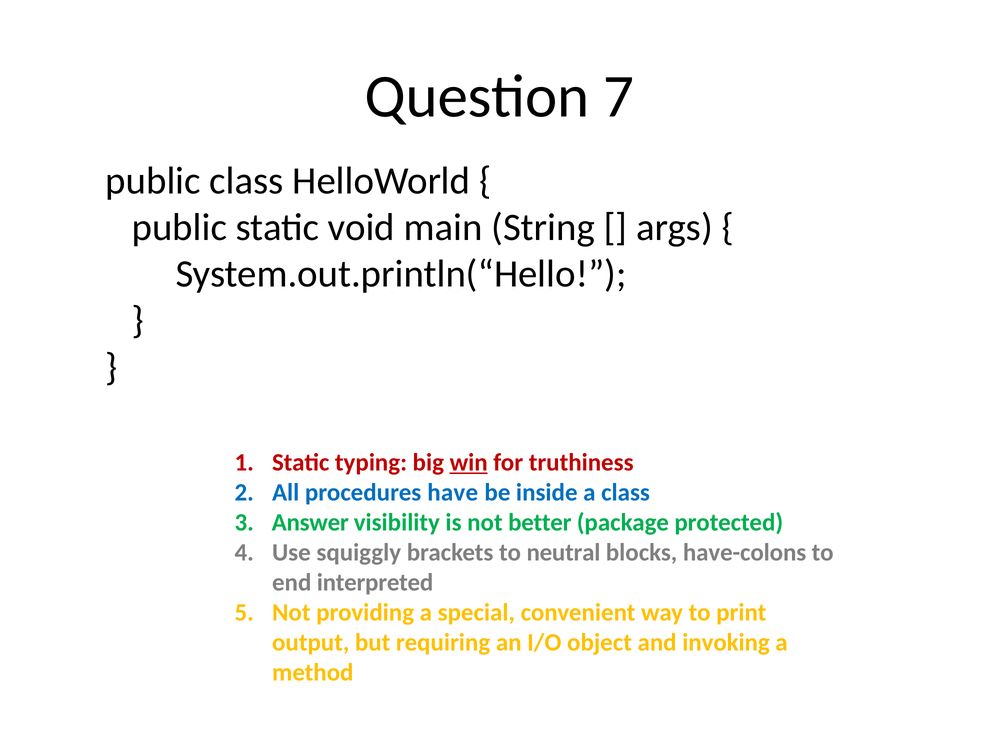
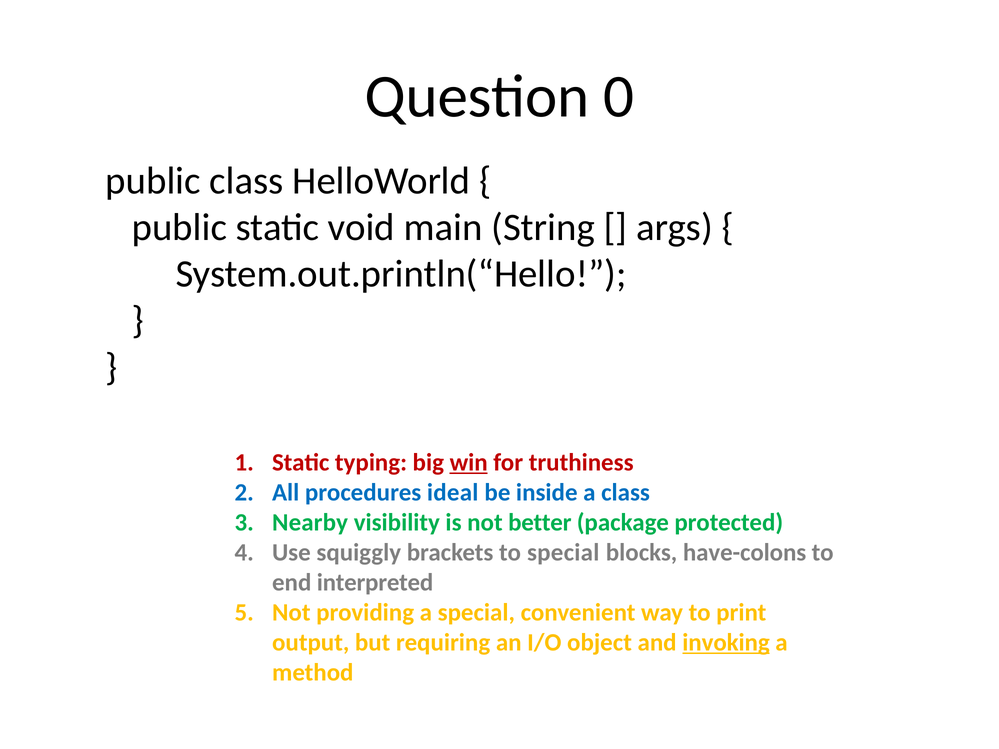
7: 7 -> 0
have: have -> ideal
Answer: Answer -> Nearby
to neutral: neutral -> special
invoking underline: none -> present
